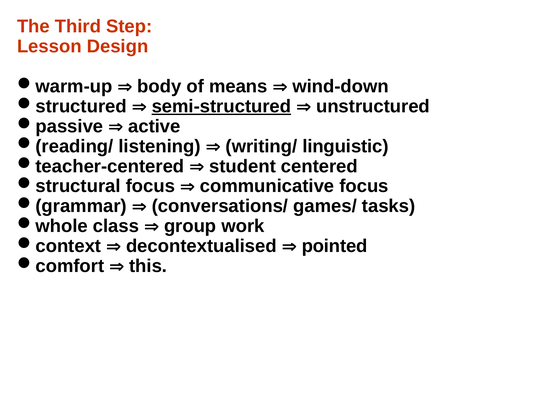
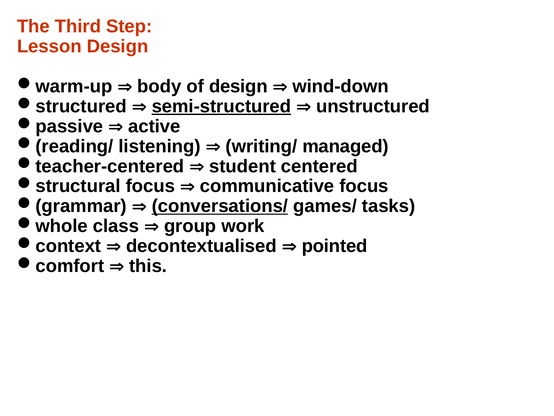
of means: means -> design
linguistic: linguistic -> managed
conversations/ underline: none -> present
